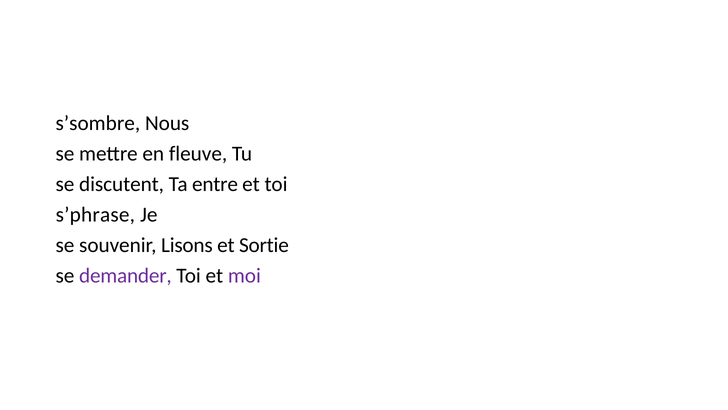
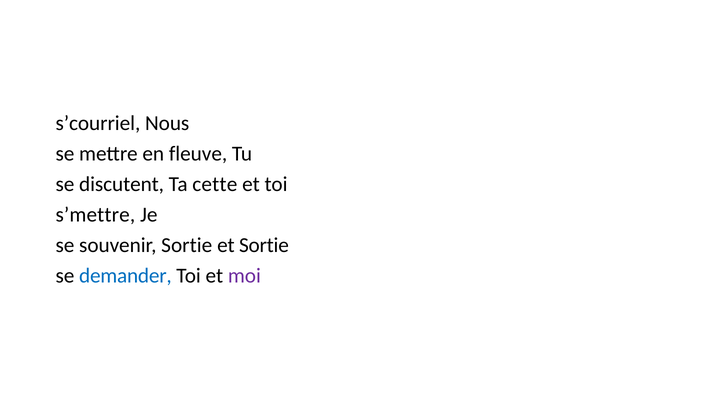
s’sombre: s’sombre -> s’courriel
entre: entre -> cette
s’phrase: s’phrase -> s’mettre
souvenir Lisons: Lisons -> Sortie
demander colour: purple -> blue
